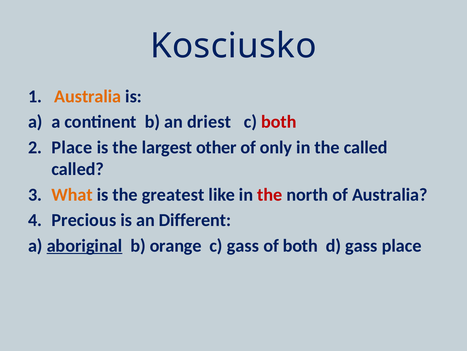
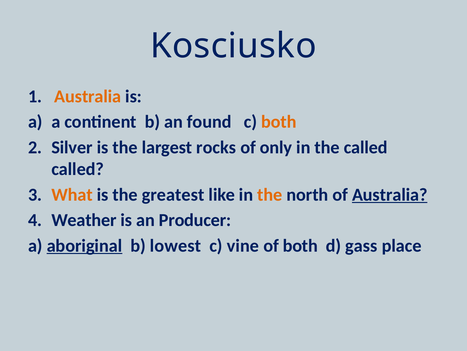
driest: driest -> found
both at (279, 122) colour: red -> orange
Place at (72, 147): Place -> Silver
other: other -> rocks
the at (270, 194) colour: red -> orange
Australia at (390, 194) underline: none -> present
Precious: Precious -> Weather
Different: Different -> Producer
orange: orange -> lowest
c gass: gass -> vine
